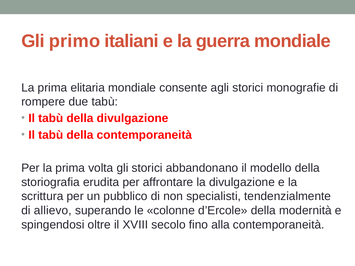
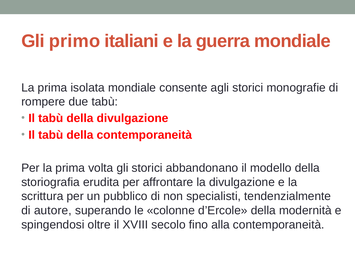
elitaria: elitaria -> isolata
allievo: allievo -> autore
